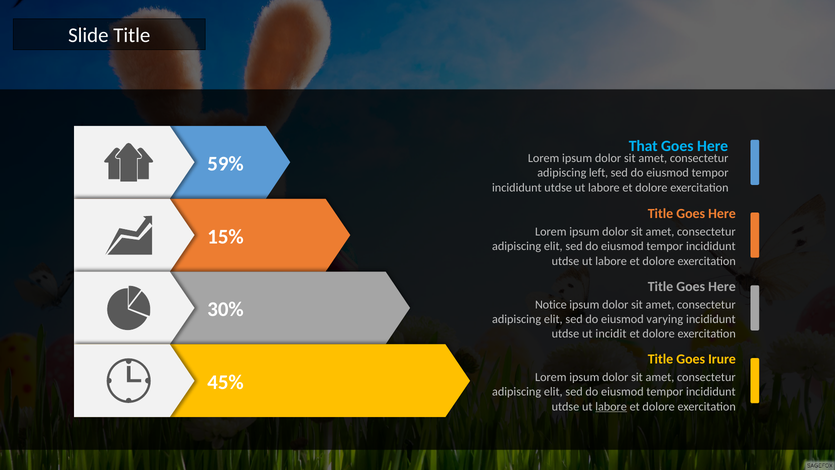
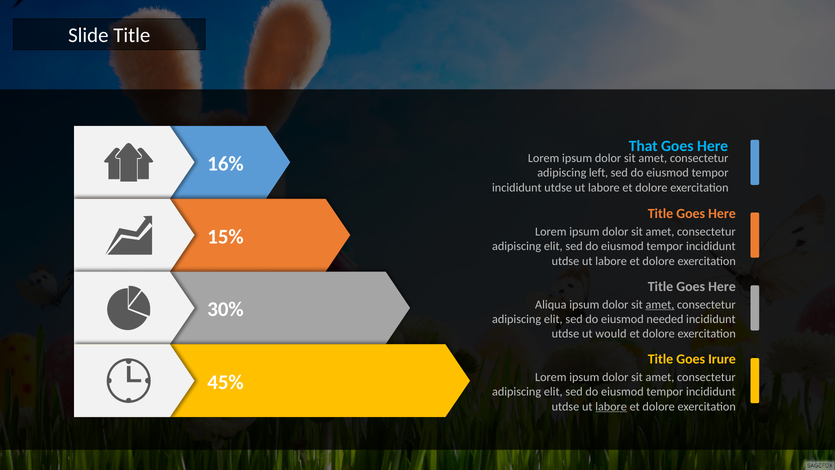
59%: 59% -> 16%
Notice: Notice -> Aliqua
amet at (660, 304) underline: none -> present
varying: varying -> needed
incidit: incidit -> would
